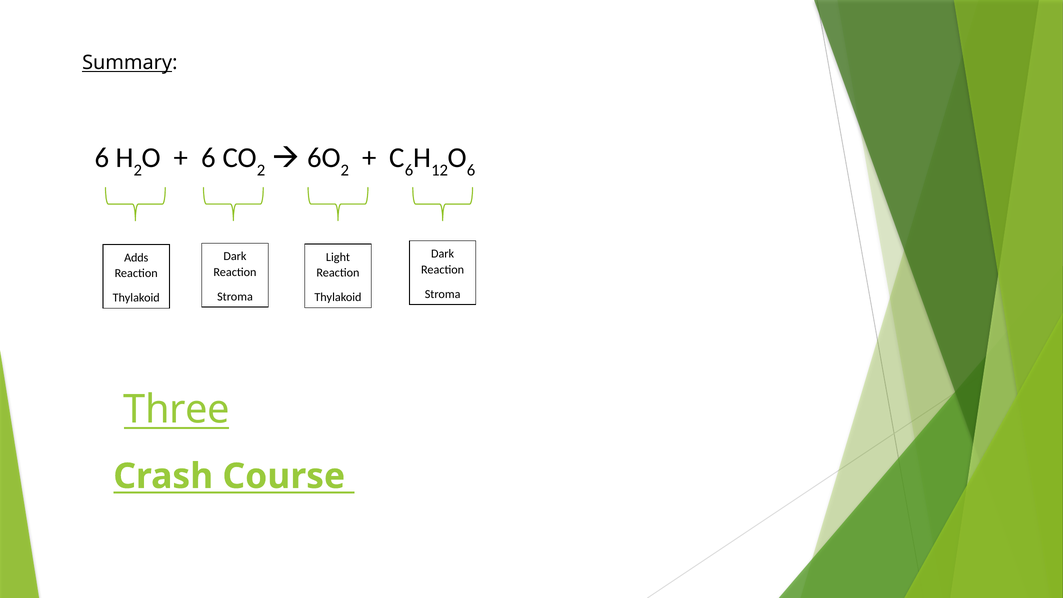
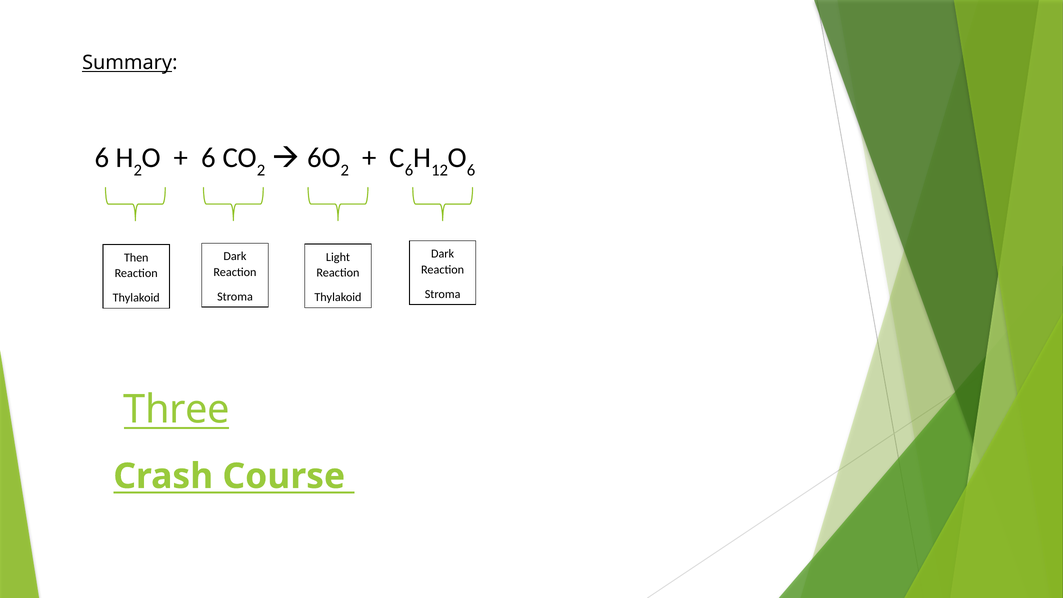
Adds: Adds -> Then
